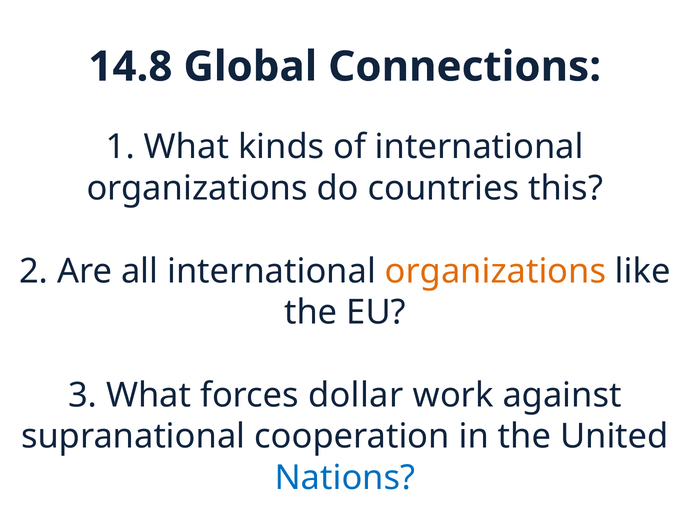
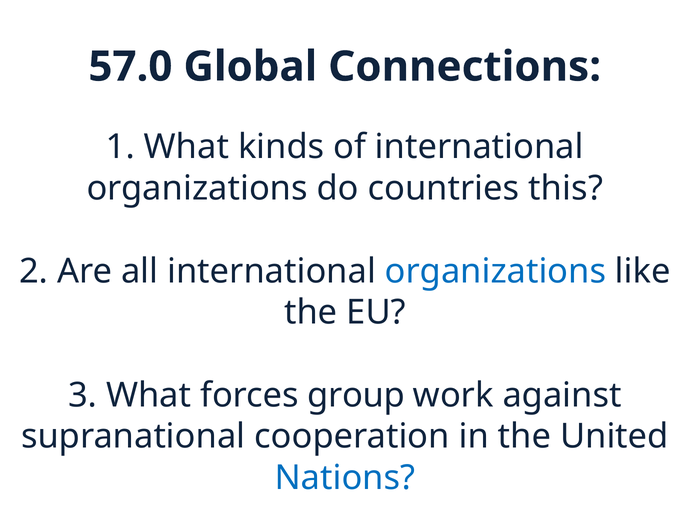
14.8: 14.8 -> 57.0
organizations at (496, 271) colour: orange -> blue
dollar: dollar -> group
